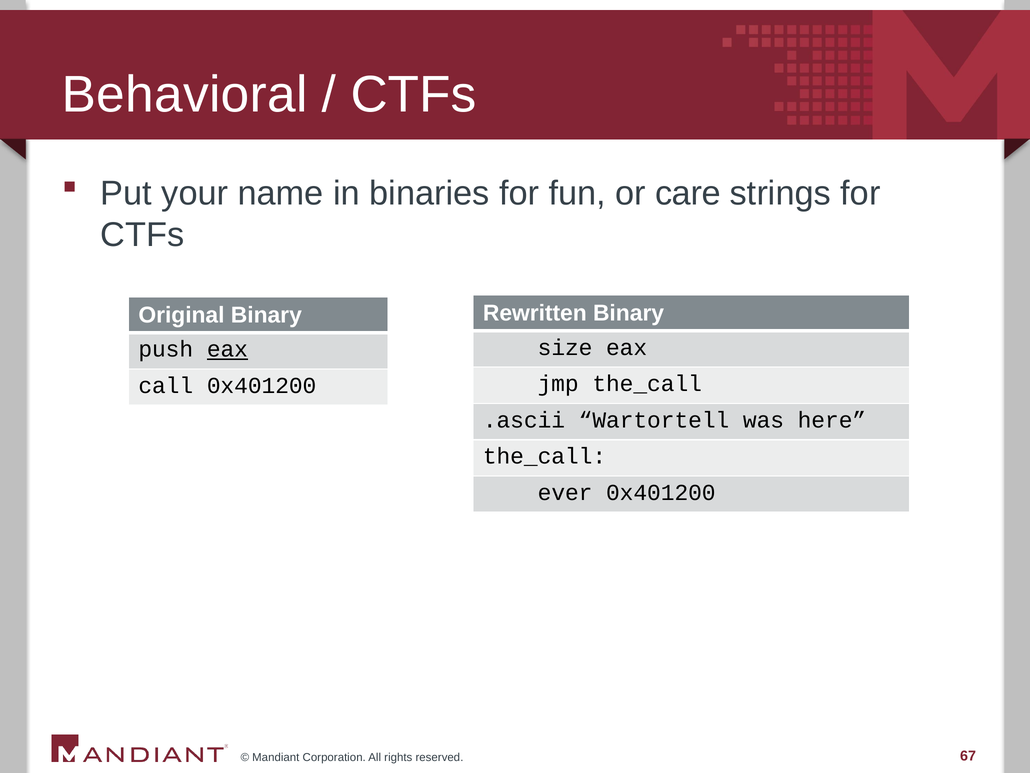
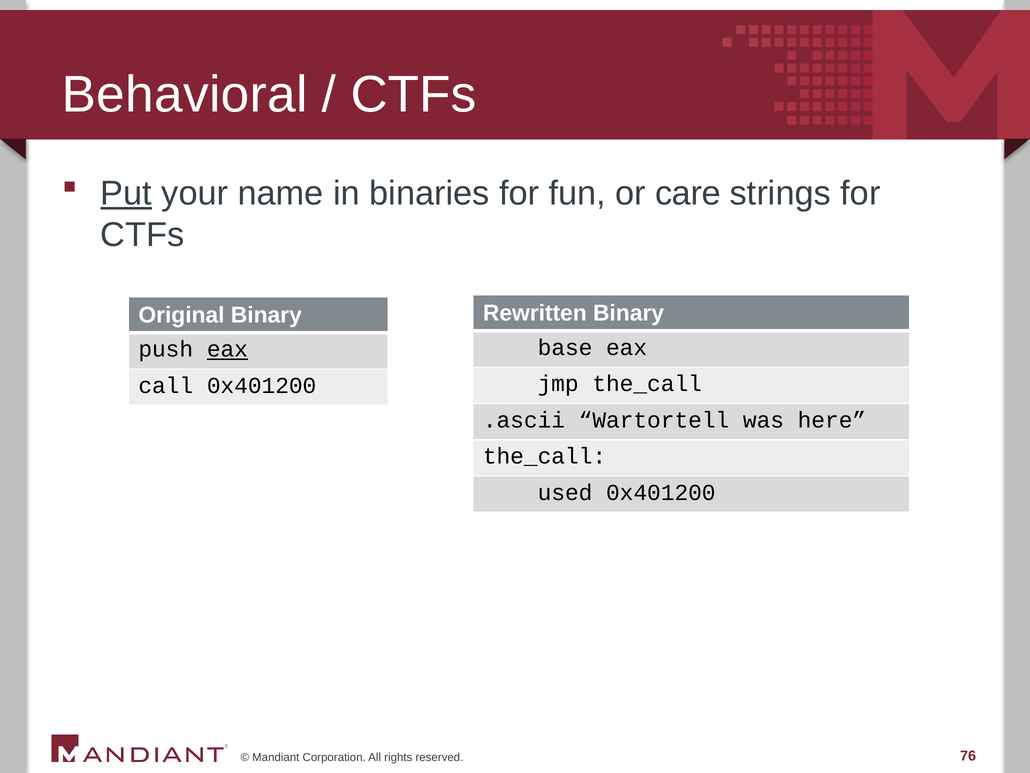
Put underline: none -> present
size: size -> base
ever: ever -> used
67: 67 -> 76
